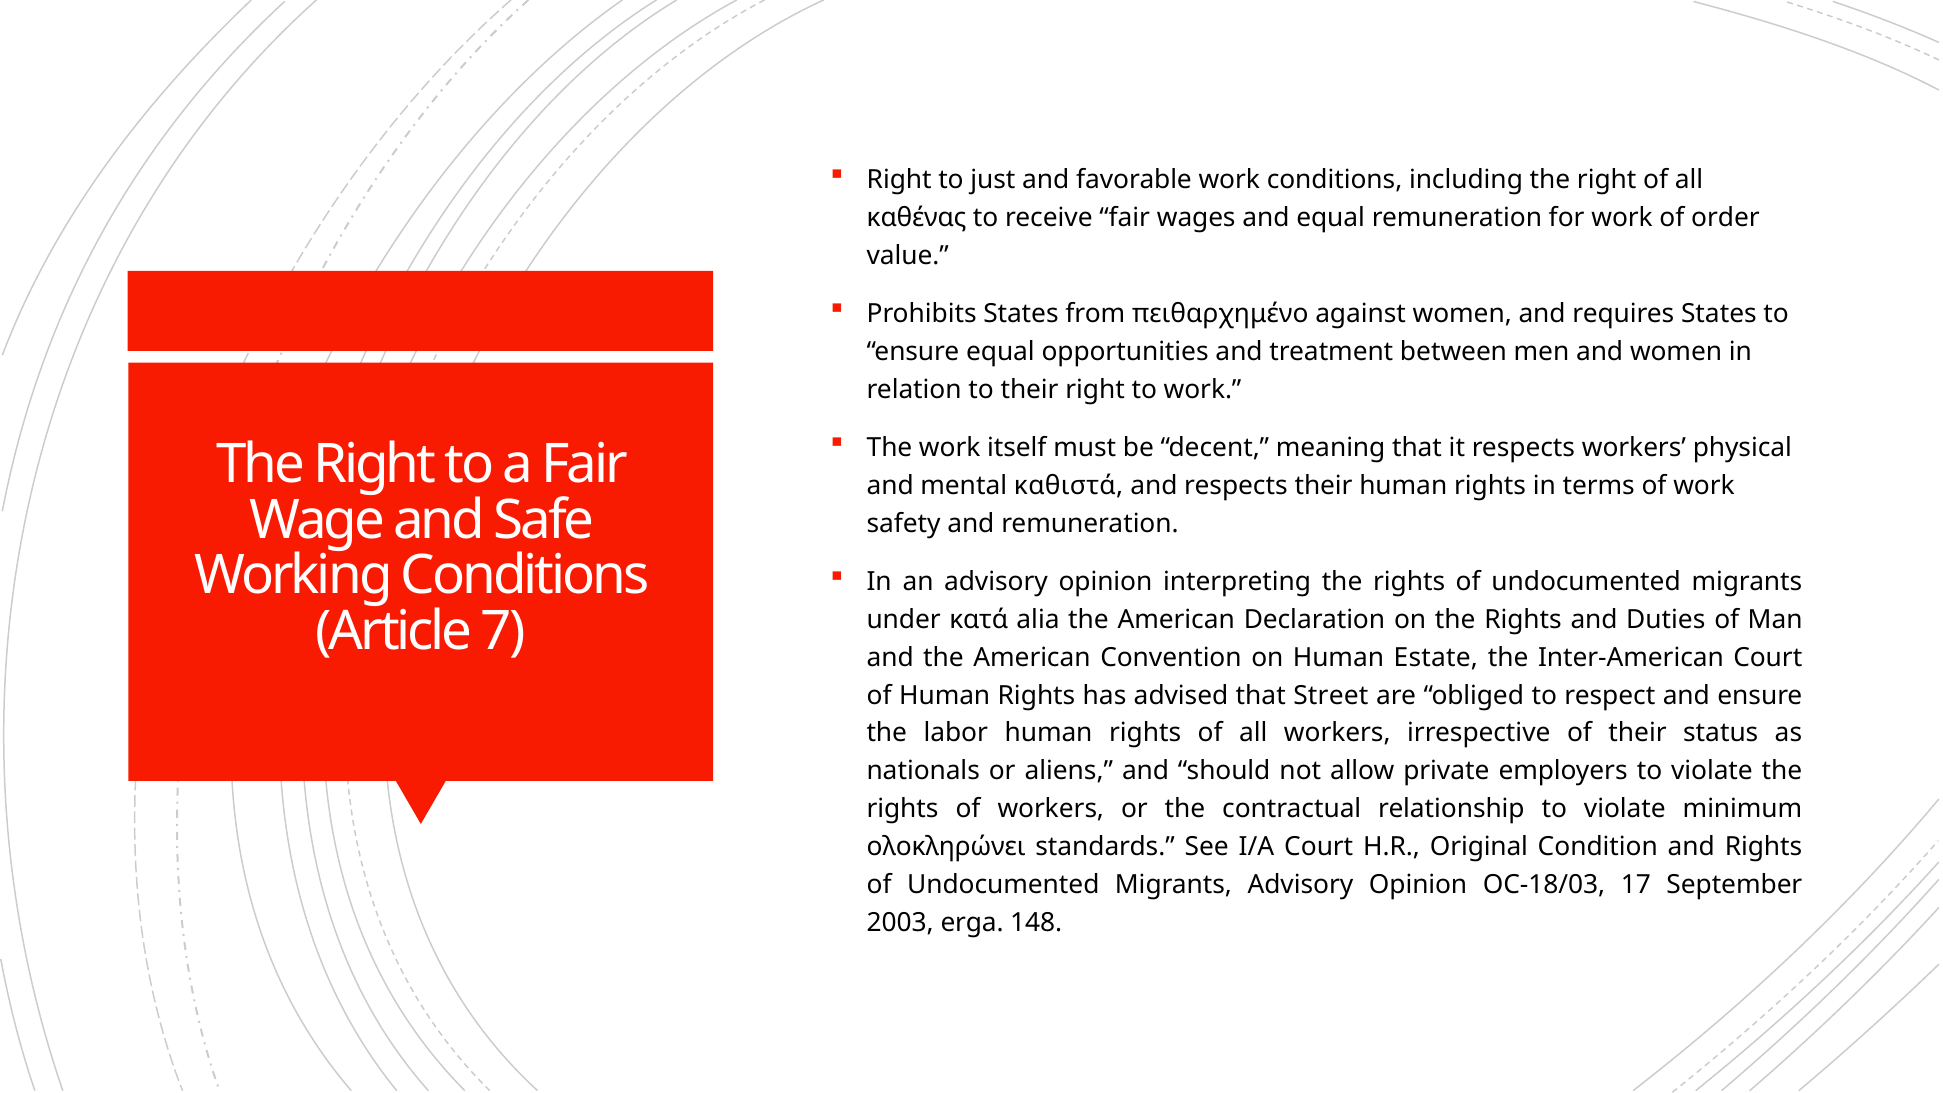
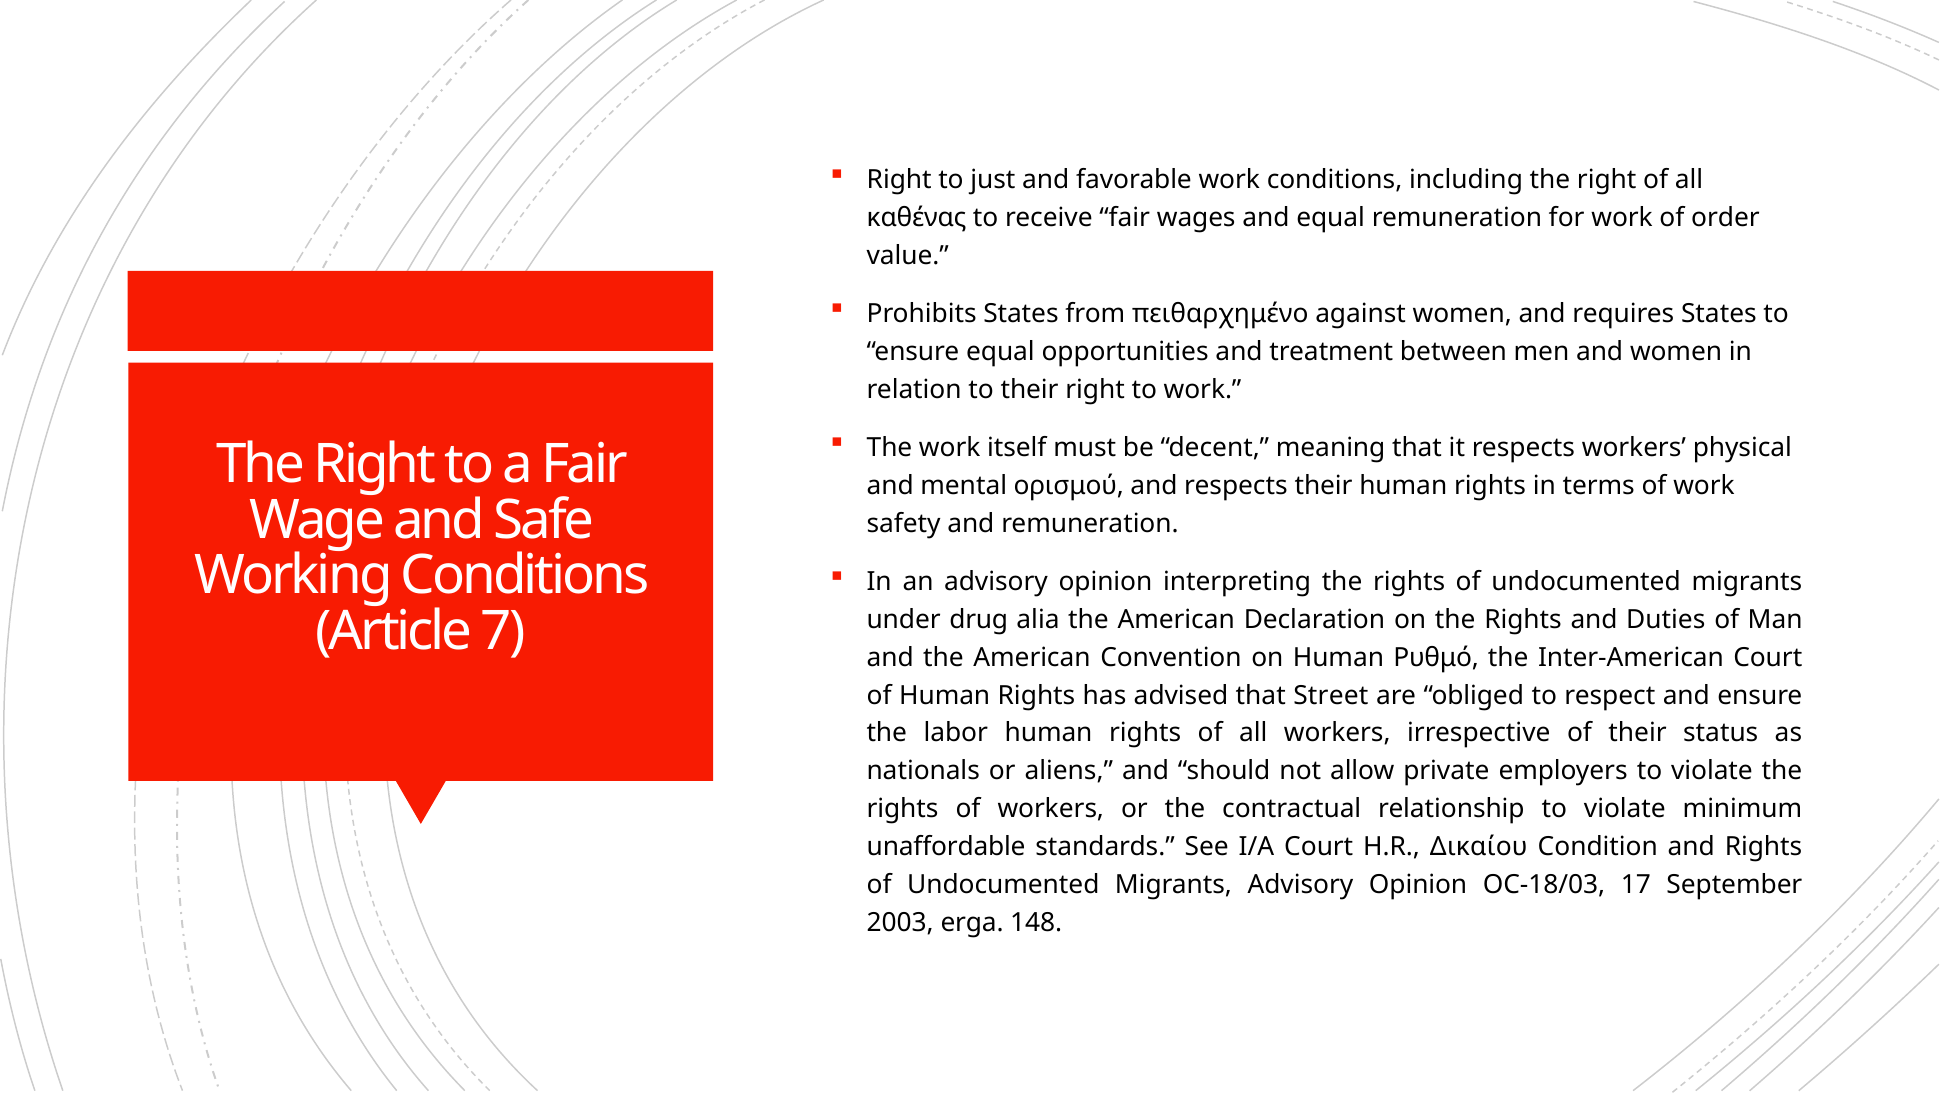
καθιστά: καθιστά -> ορισμού
κατά: κατά -> drug
Estate: Estate -> Ρυθμό
ολοκληρώνει: ολοκληρώνει -> unaffordable
Original: Original -> Δικαίου
